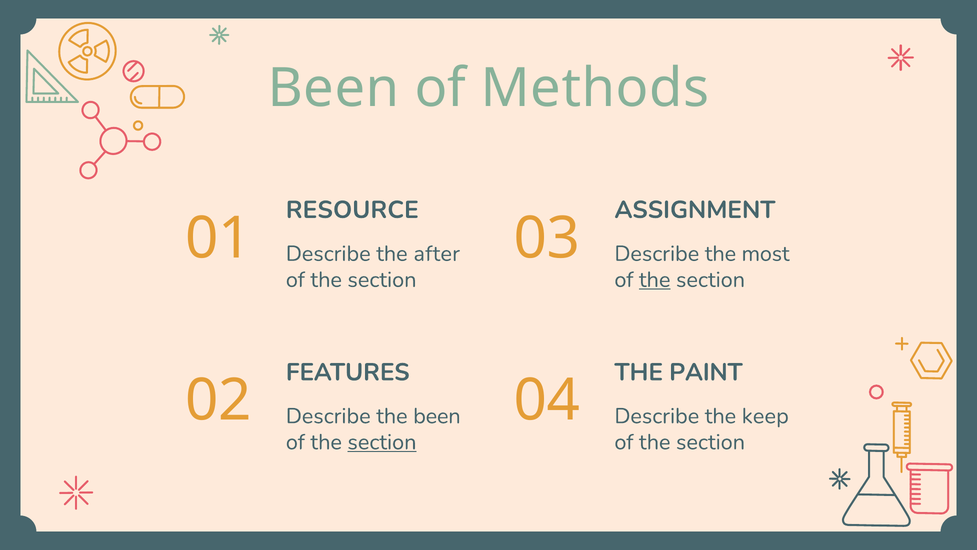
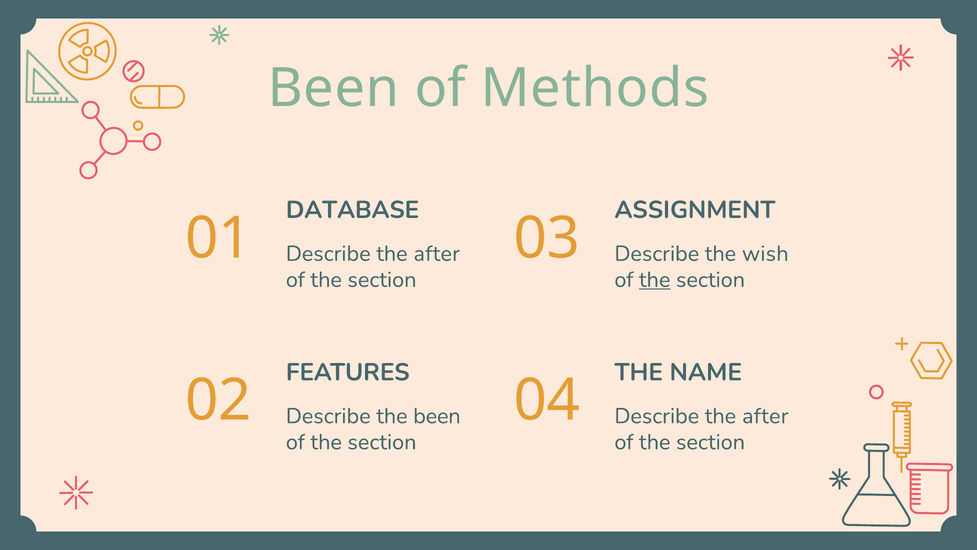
RESOURCE: RESOURCE -> DATABASE
most: most -> wish
PAINT: PAINT -> NAME
keep at (765, 416): keep -> after
section at (382, 442) underline: present -> none
